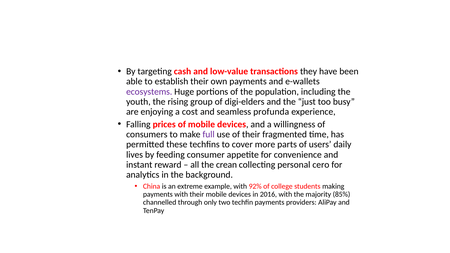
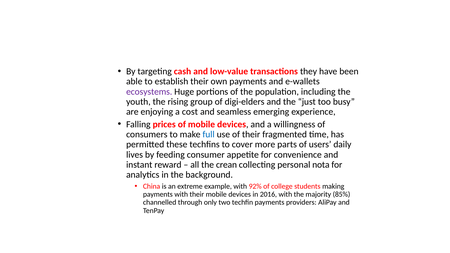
profunda: profunda -> emerging
full colour: purple -> blue
cero: cero -> nota
